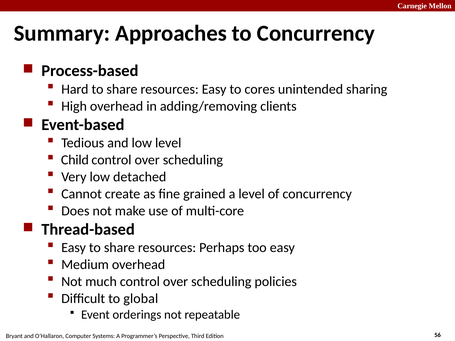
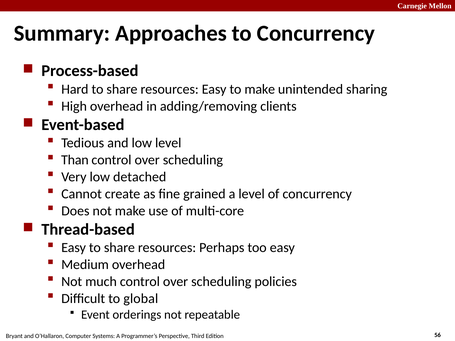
to cores: cores -> make
Child: Child -> Than
